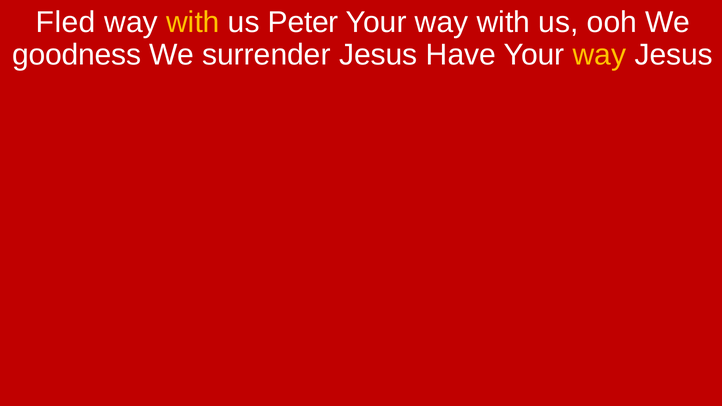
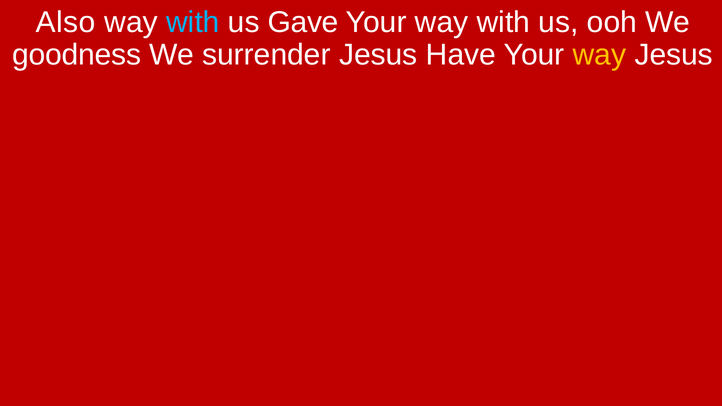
Fled: Fled -> Also
with at (193, 22) colour: yellow -> light blue
Peter: Peter -> Gave
